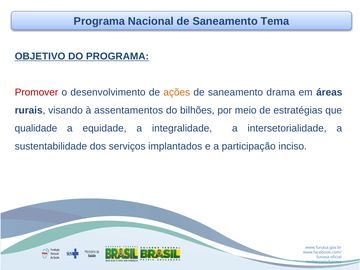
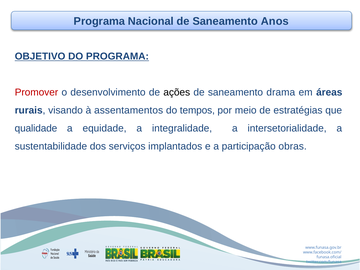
Tema: Tema -> Anos
ações colour: orange -> black
bilhões: bilhões -> tempos
inciso: inciso -> obras
